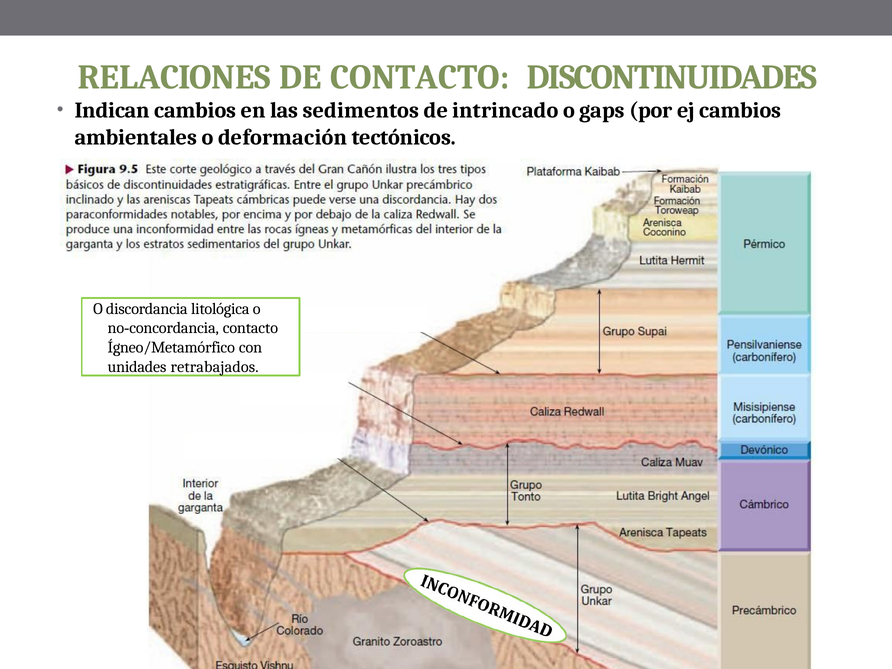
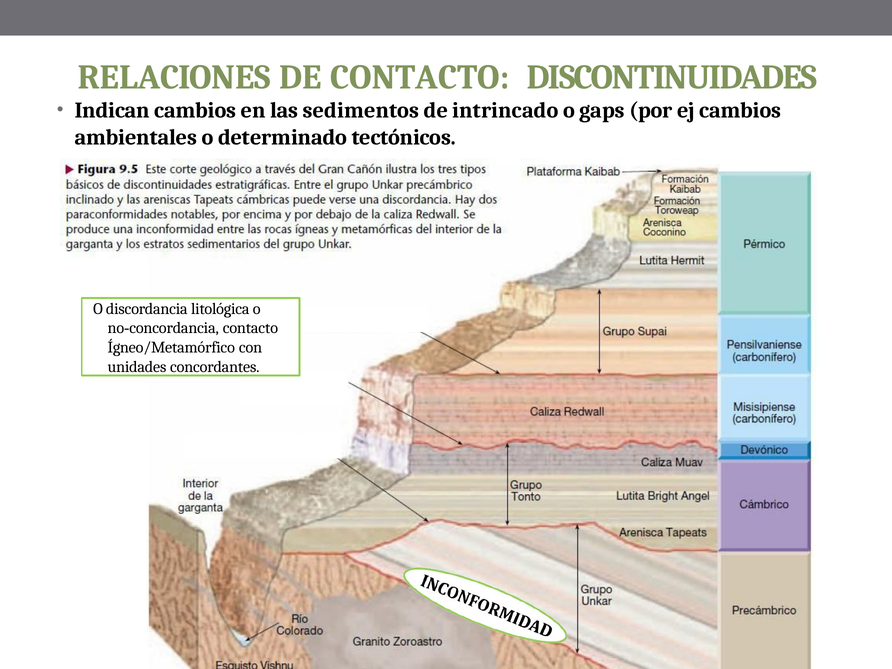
deformación: deformación -> determinado
retrabajados: retrabajados -> concordantes
